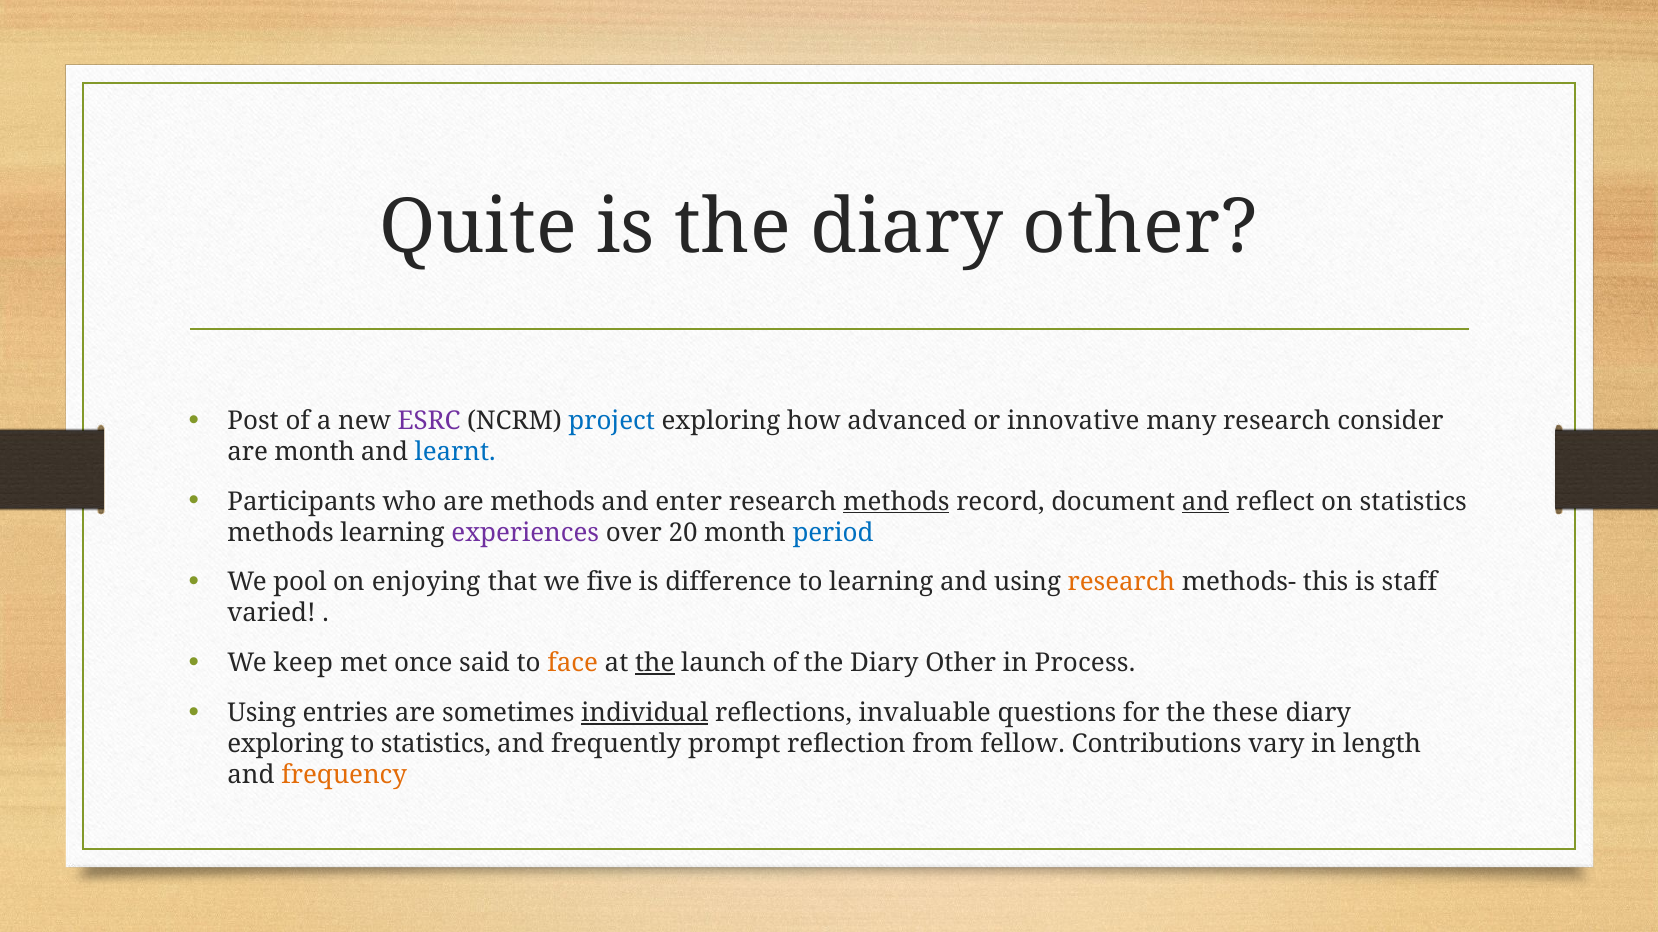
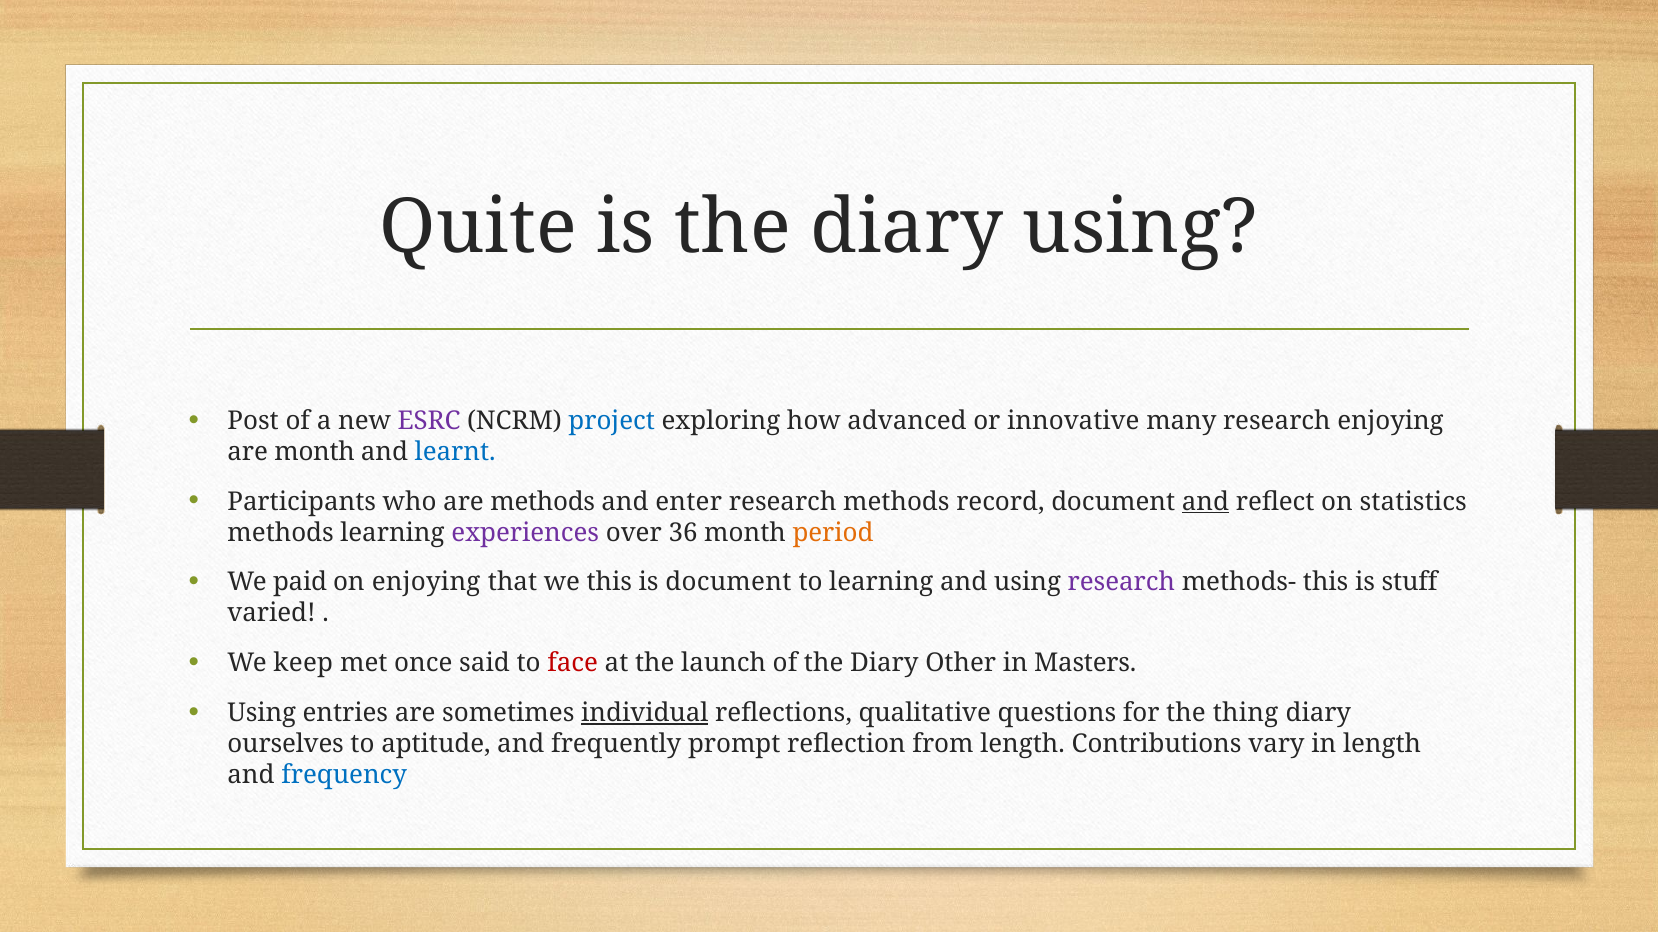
is the diary other: other -> using
research consider: consider -> enjoying
methods at (896, 502) underline: present -> none
20: 20 -> 36
period colour: blue -> orange
pool: pool -> paid
we five: five -> this
is difference: difference -> document
research at (1121, 583) colour: orange -> purple
staff: staff -> stuff
face colour: orange -> red
the at (655, 664) underline: present -> none
Process: Process -> Masters
invaluable: invaluable -> qualitative
these: these -> thing
exploring at (286, 744): exploring -> ourselves
to statistics: statistics -> aptitude
from fellow: fellow -> length
frequency colour: orange -> blue
